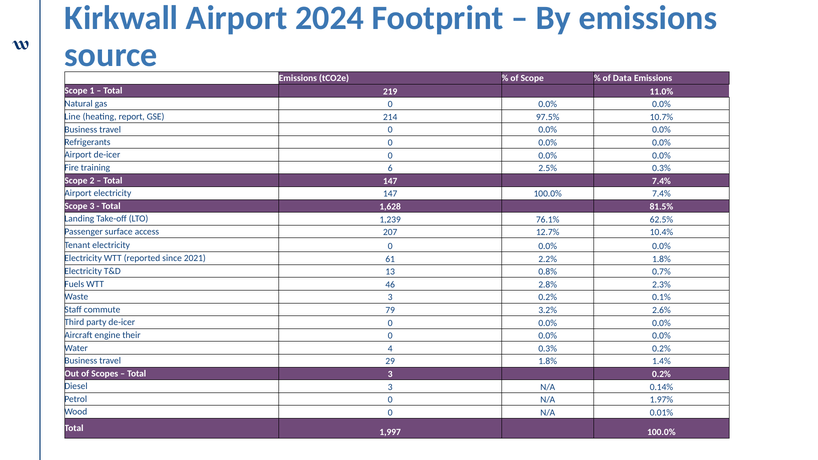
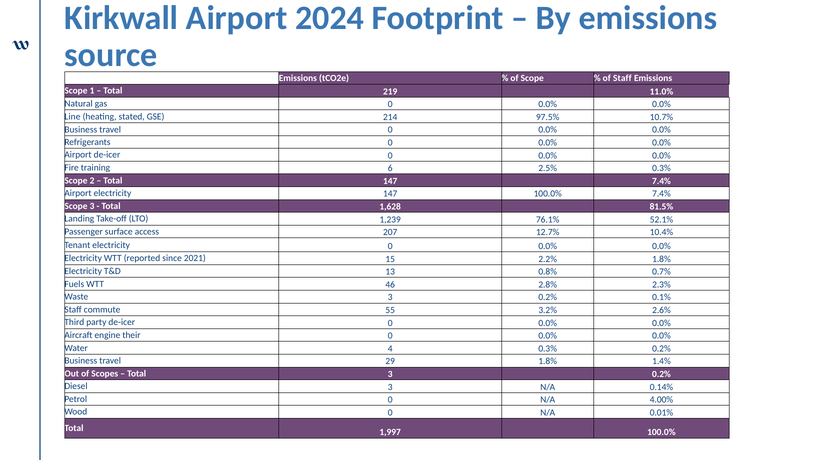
of Data: Data -> Staff
report: report -> stated
62.5%: 62.5% -> 52.1%
61: 61 -> 15
79: 79 -> 55
1.97%: 1.97% -> 4.00%
